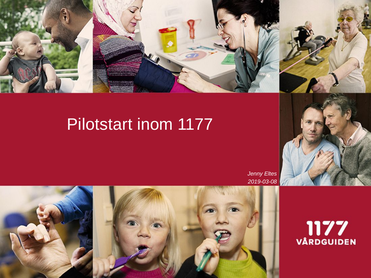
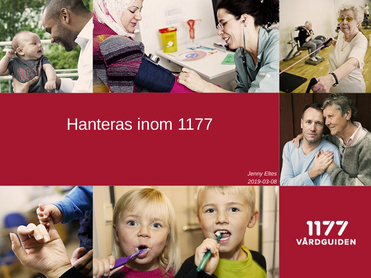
Pilotstart: Pilotstart -> Hanteras
